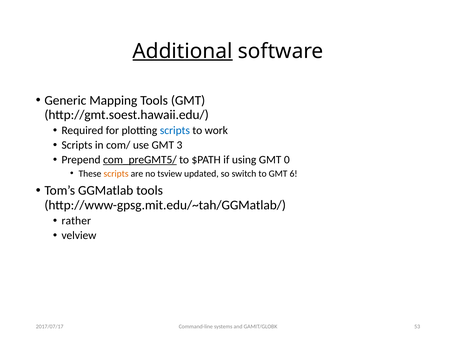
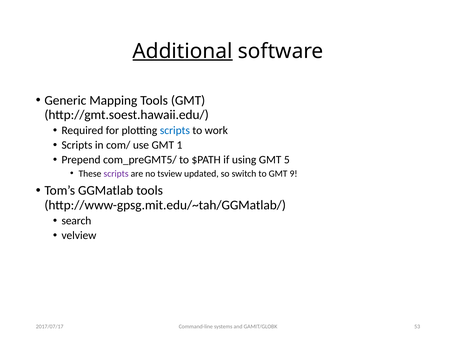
3: 3 -> 1
com_preGMT5/ underline: present -> none
0: 0 -> 5
scripts at (116, 174) colour: orange -> purple
6: 6 -> 9
rather: rather -> search
